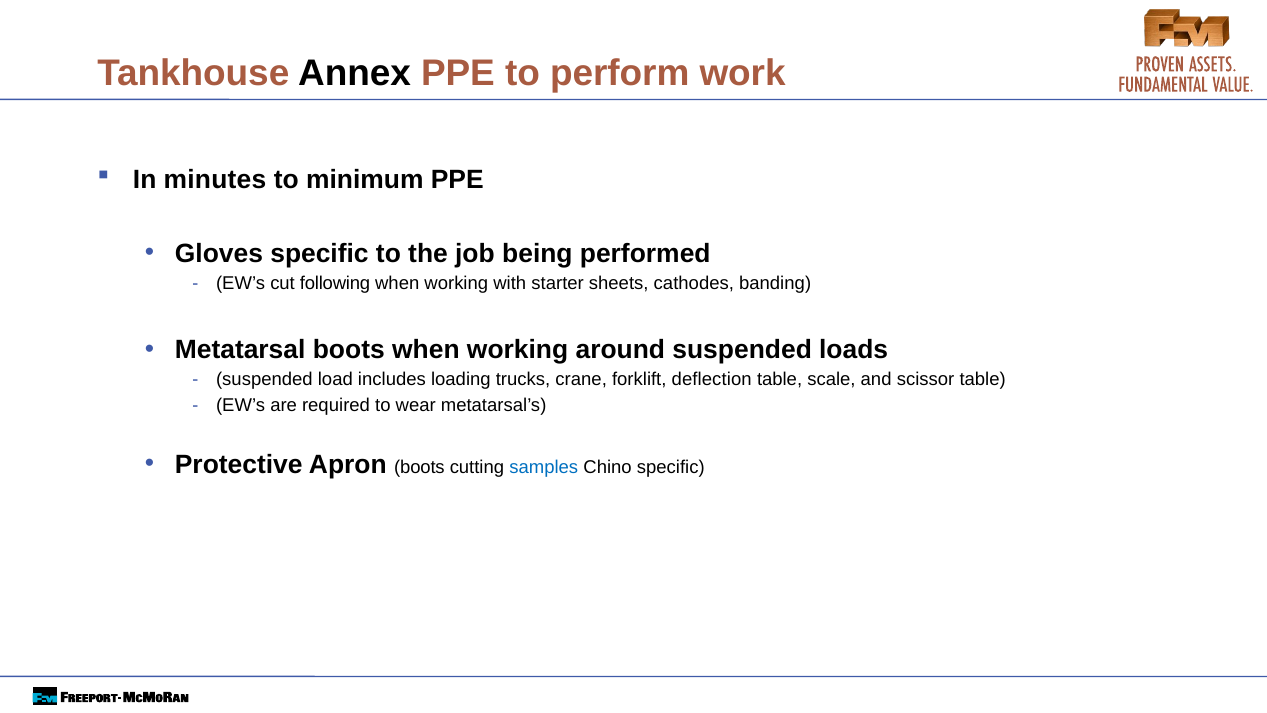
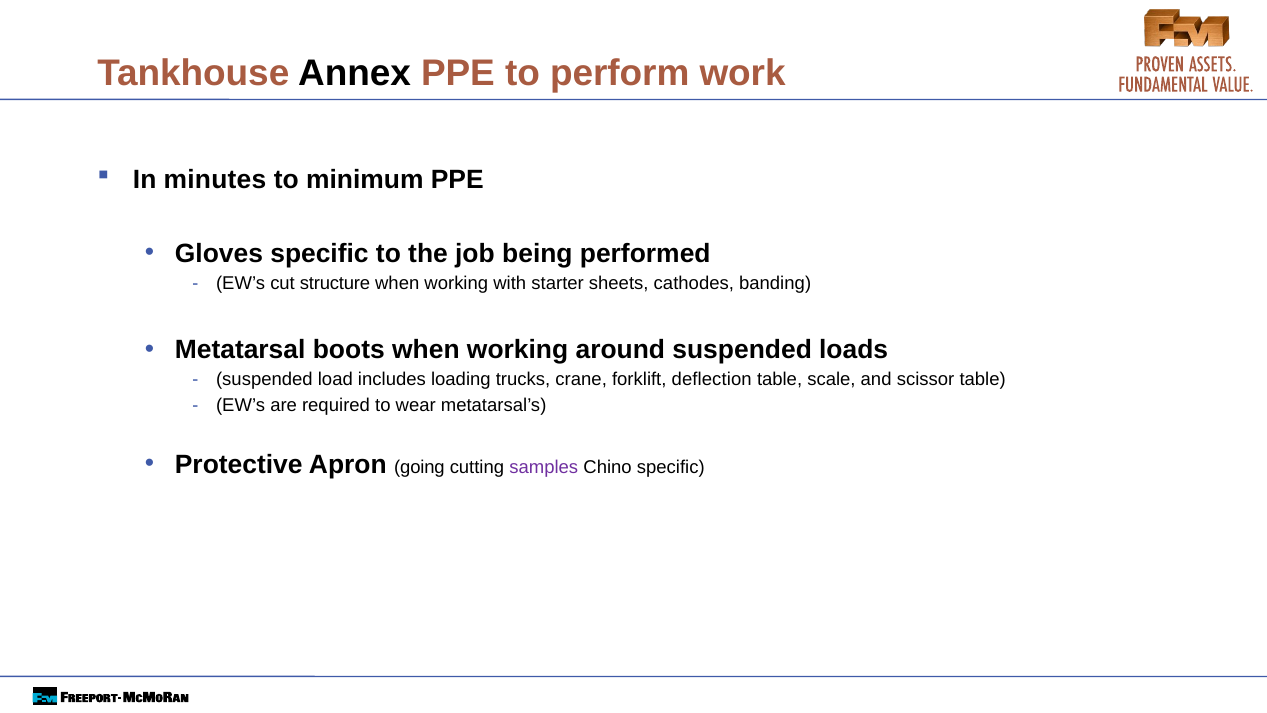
following: following -> structure
Apron boots: boots -> going
samples colour: blue -> purple
